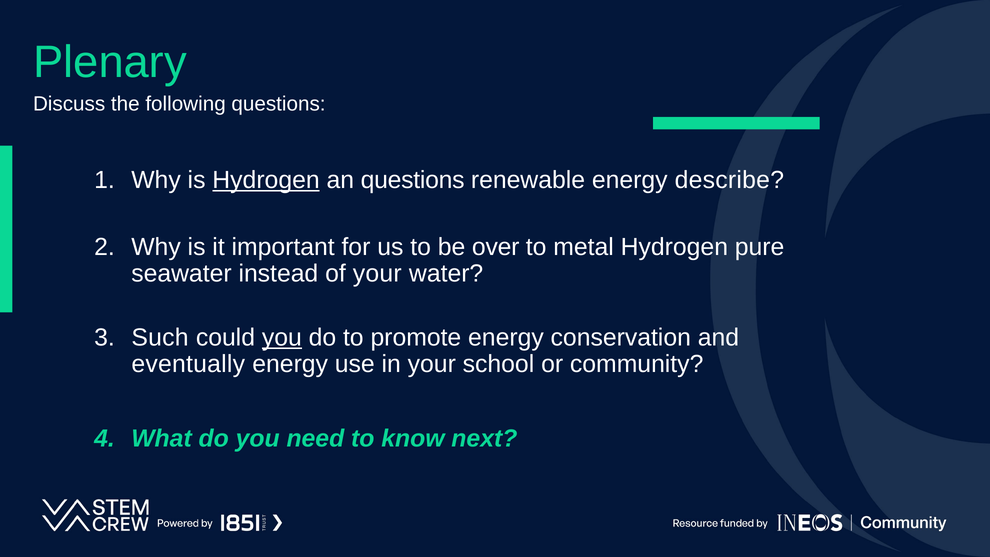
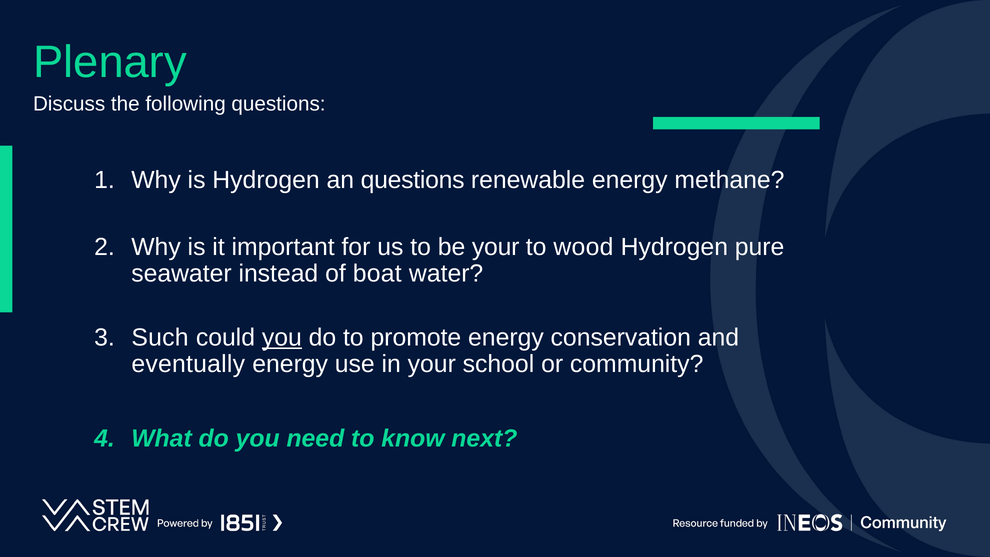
Hydrogen at (266, 180) underline: present -> none
describe: describe -> methane
be over: over -> your
metal: metal -> wood
of your: your -> boat
